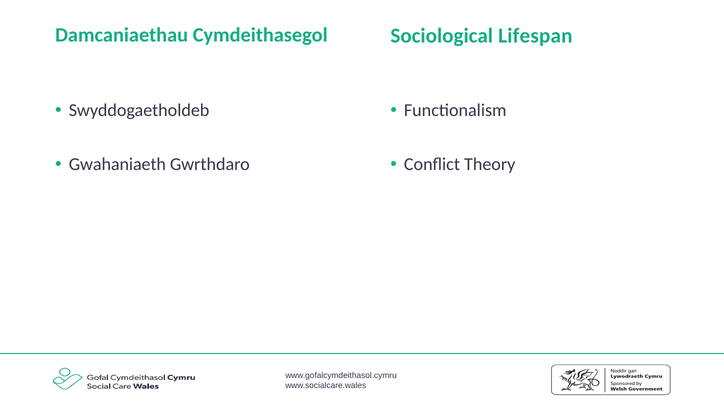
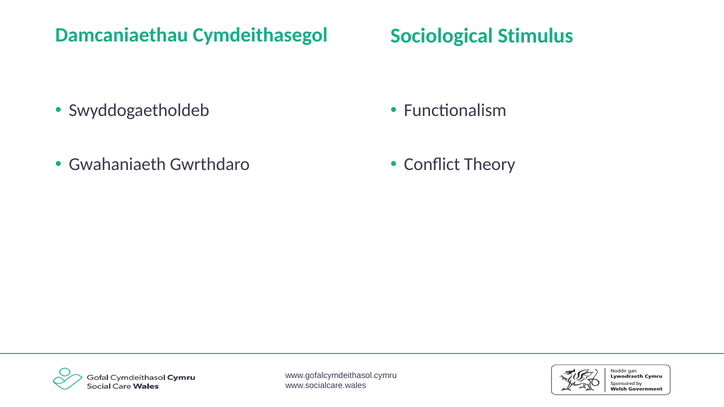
Lifespan: Lifespan -> Stimulus
